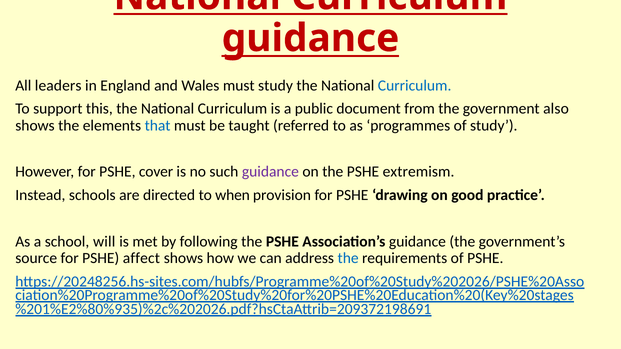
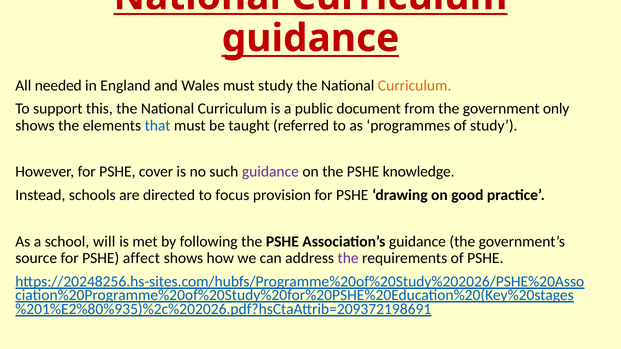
leaders: leaders -> needed
Curriculum at (415, 86) colour: blue -> orange
also: also -> only
extremism: extremism -> knowledge
when: when -> focus
the at (348, 258) colour: blue -> purple
